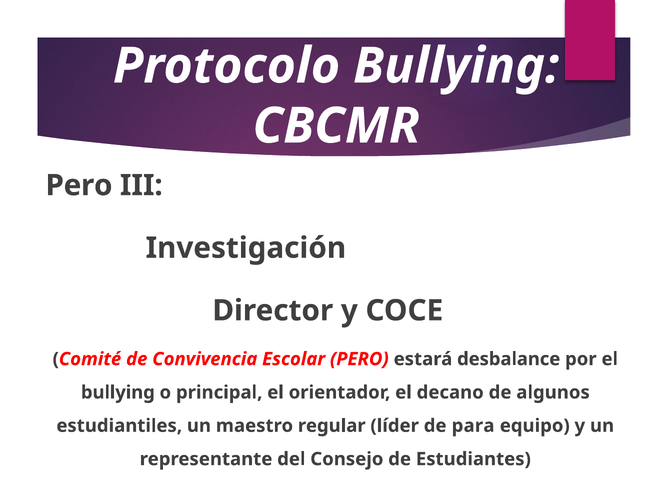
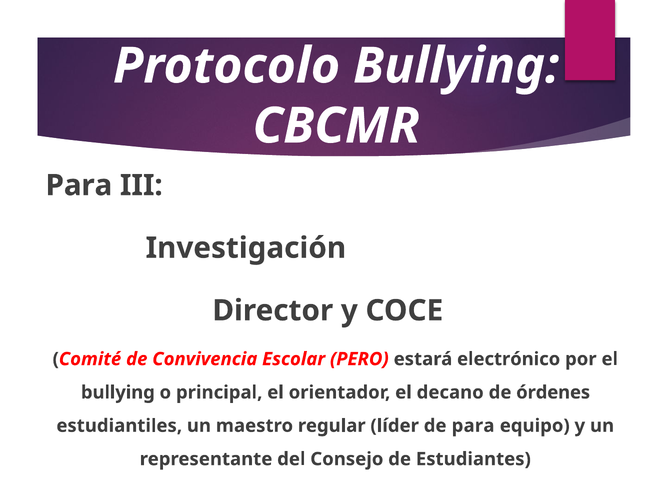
Pero at (79, 185): Pero -> Para
desbalance: desbalance -> electrónico
algunos: algunos -> órdenes
